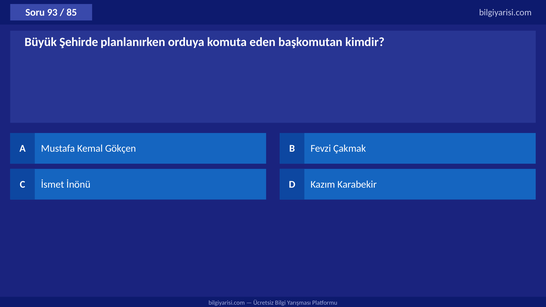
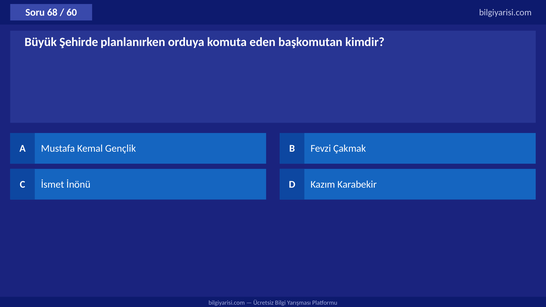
93: 93 -> 68
85: 85 -> 60
Gökçen: Gökçen -> Gençlik
